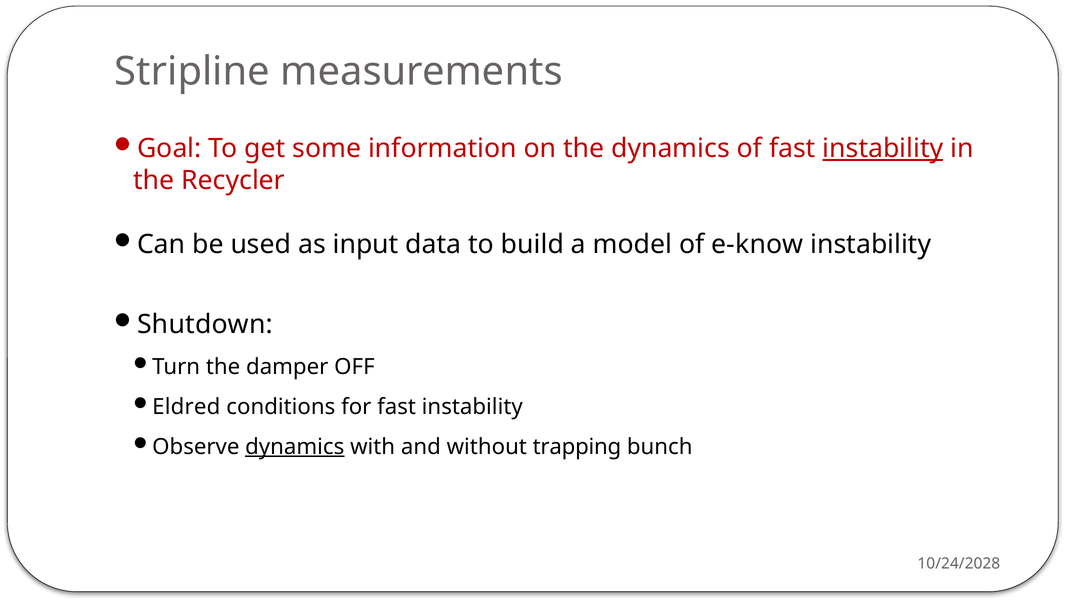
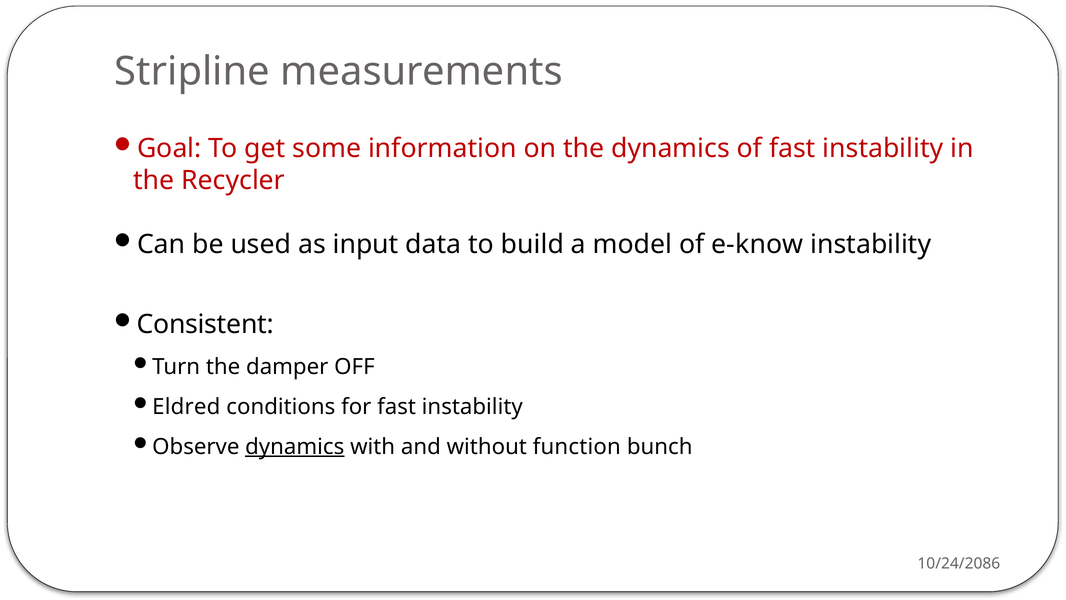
instability at (883, 148) underline: present -> none
Shutdown: Shutdown -> Consistent
trapping: trapping -> function
10/24/2028: 10/24/2028 -> 10/24/2086
